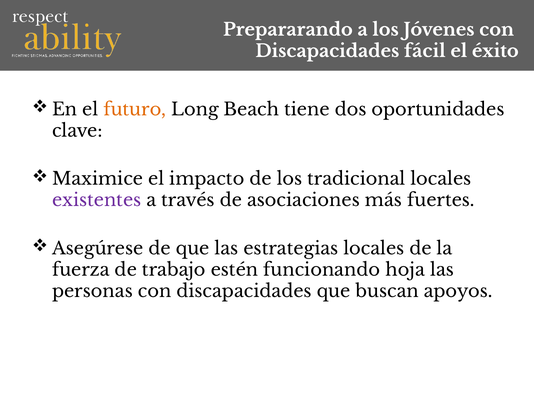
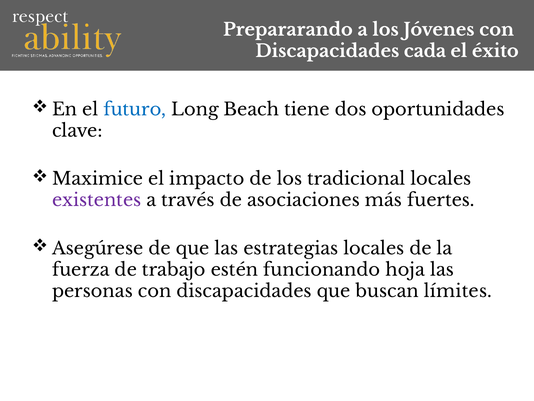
fácil: fácil -> cada
futuro colour: orange -> blue
apoyos: apoyos -> límites
